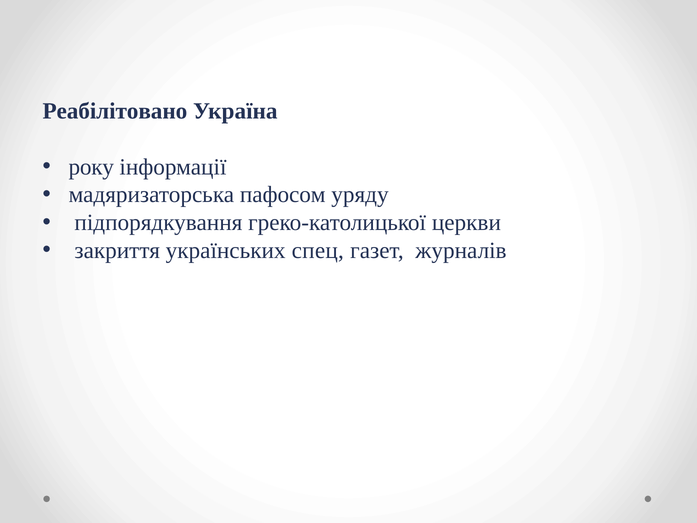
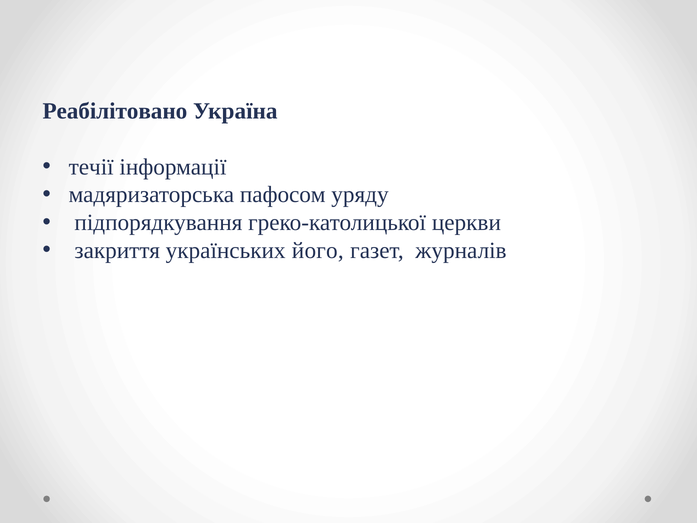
року: року -> течії
спец: спец -> його
